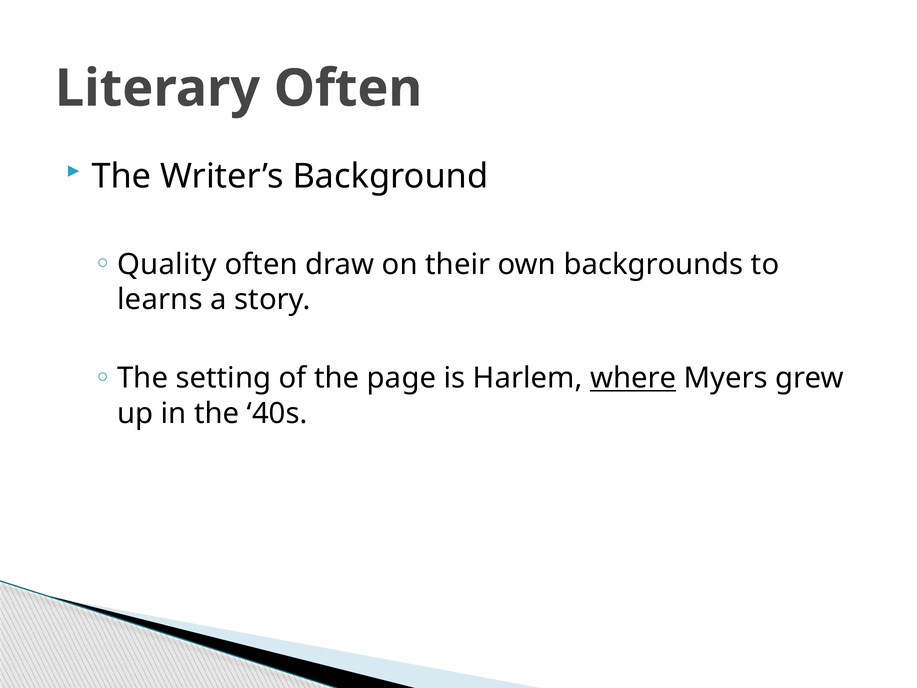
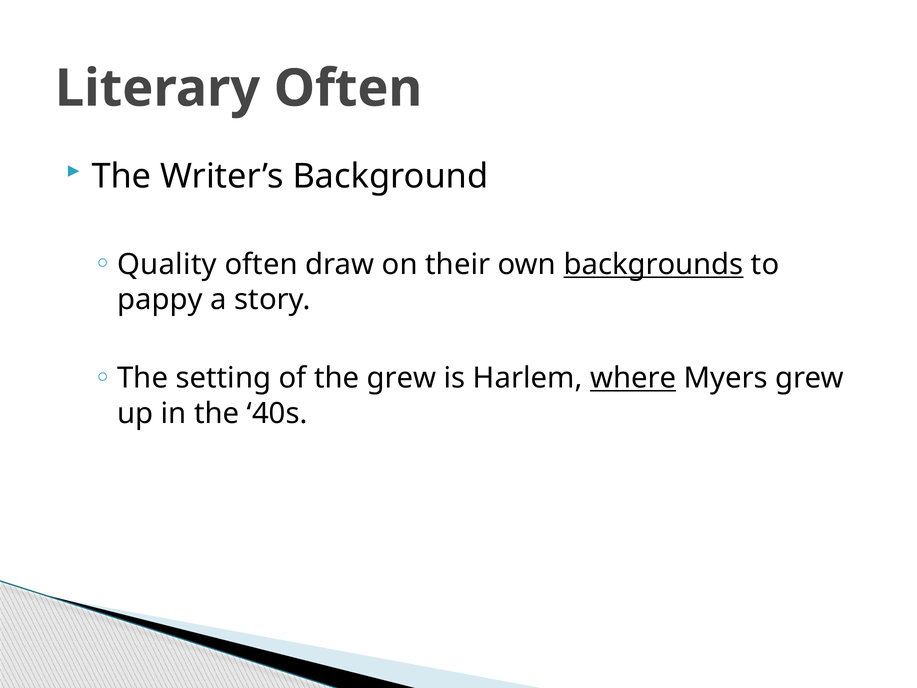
backgrounds underline: none -> present
learns: learns -> pappy
the page: page -> grew
